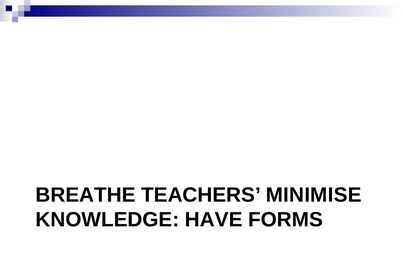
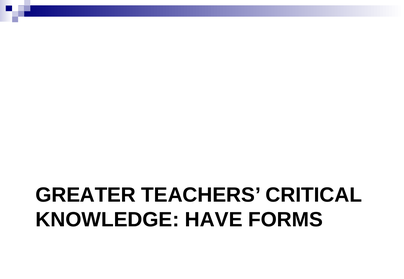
BREATHE: BREATHE -> GREATER
MINIMISE: MINIMISE -> CRITICAL
